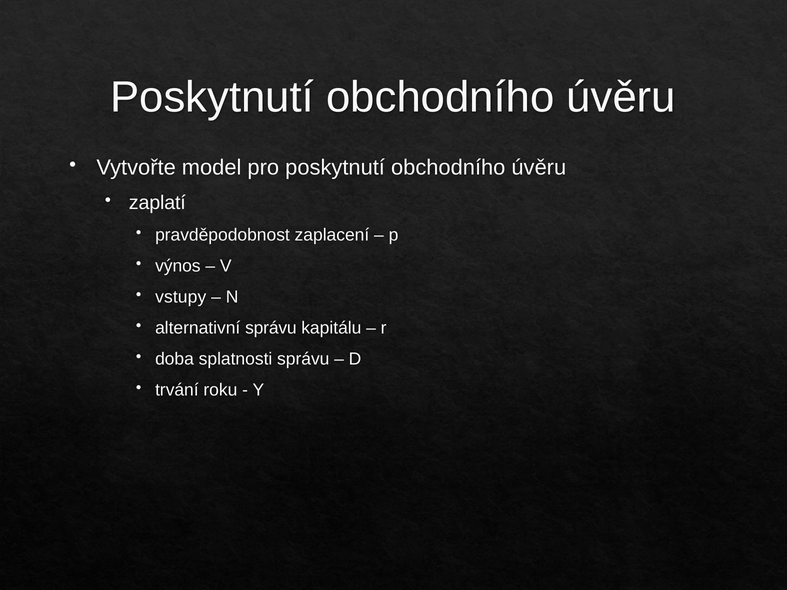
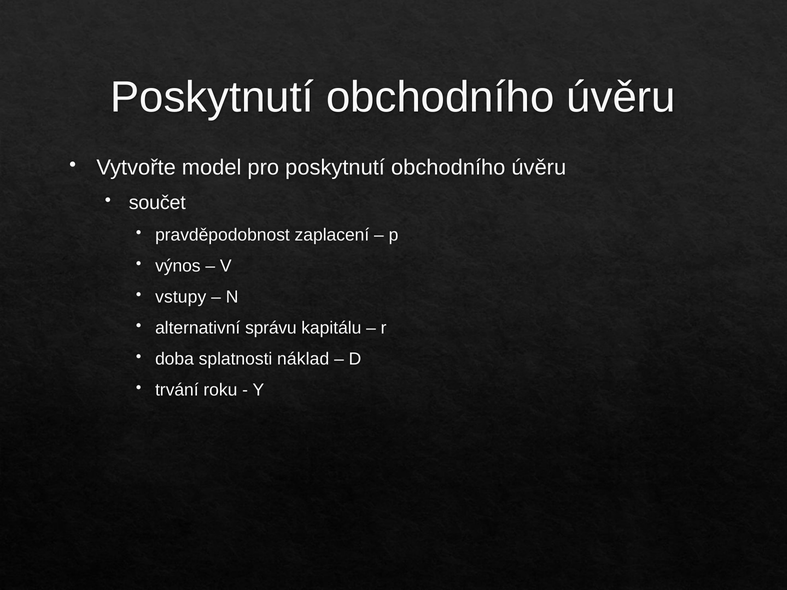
zaplatí: zaplatí -> součet
splatnosti správu: správu -> náklad
